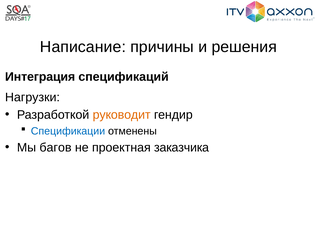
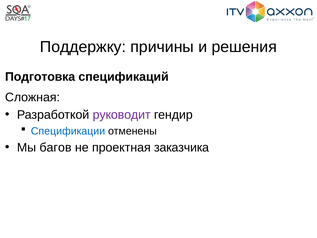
Написание: Написание -> Поддержку
Интеграция: Интеграция -> Подготовка
Нагрузки: Нагрузки -> Сложная
руководит colour: orange -> purple
